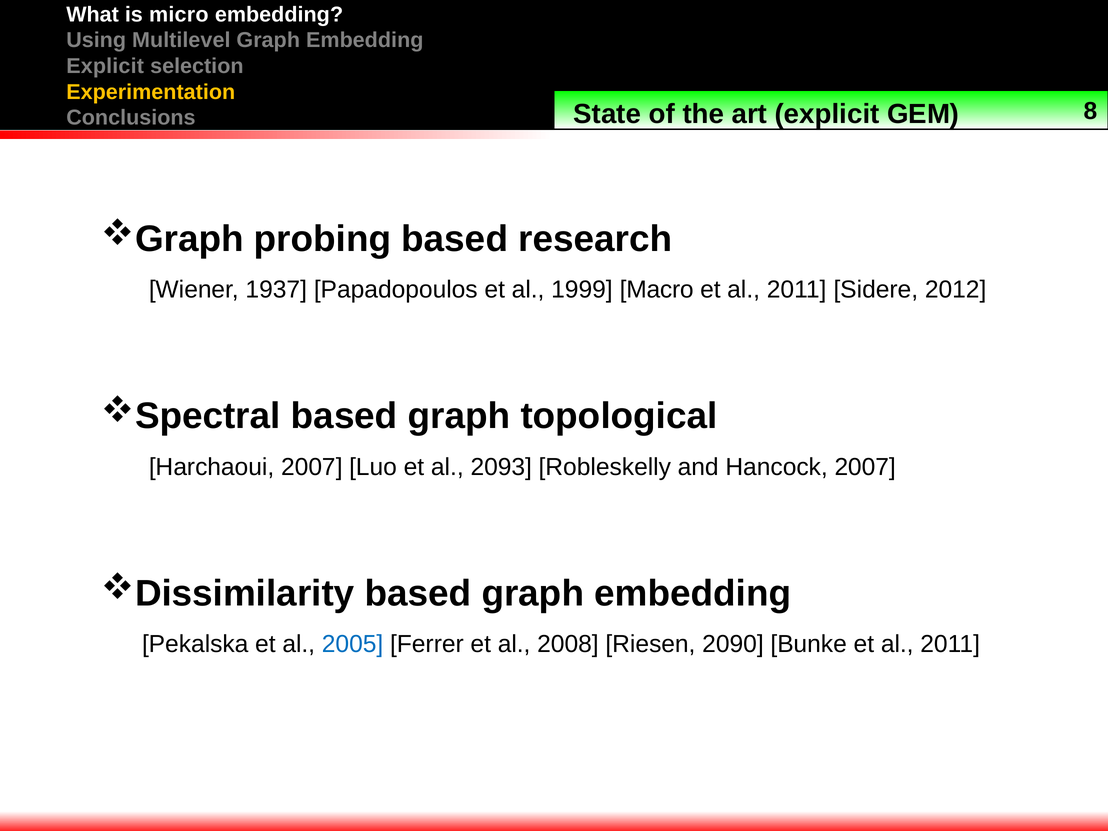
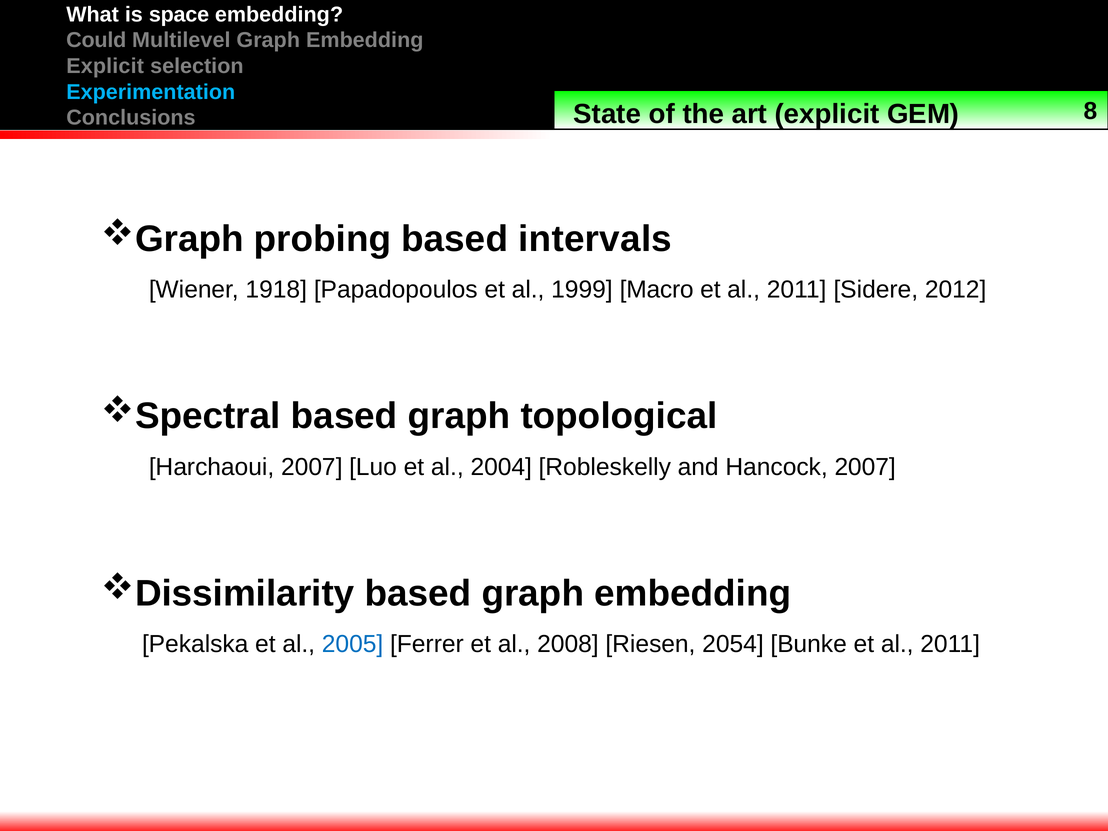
micro: micro -> space
Using: Using -> Could
Experimentation colour: yellow -> light blue
research: research -> intervals
1937: 1937 -> 1918
2093: 2093 -> 2004
2090: 2090 -> 2054
